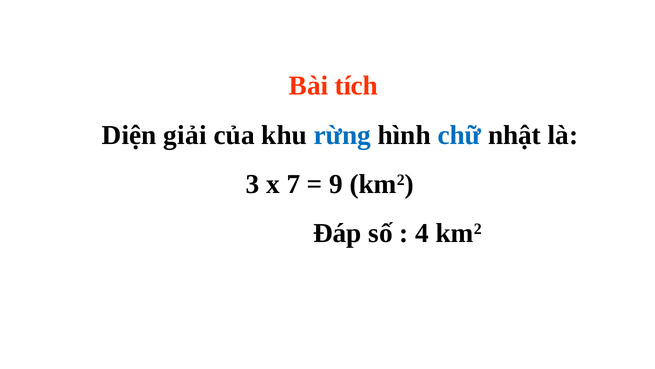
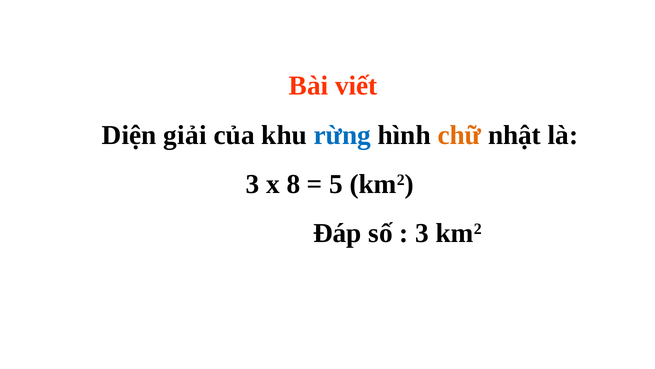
tích: tích -> viết
chữ colour: blue -> orange
7: 7 -> 8
9: 9 -> 5
4 at (422, 233): 4 -> 3
